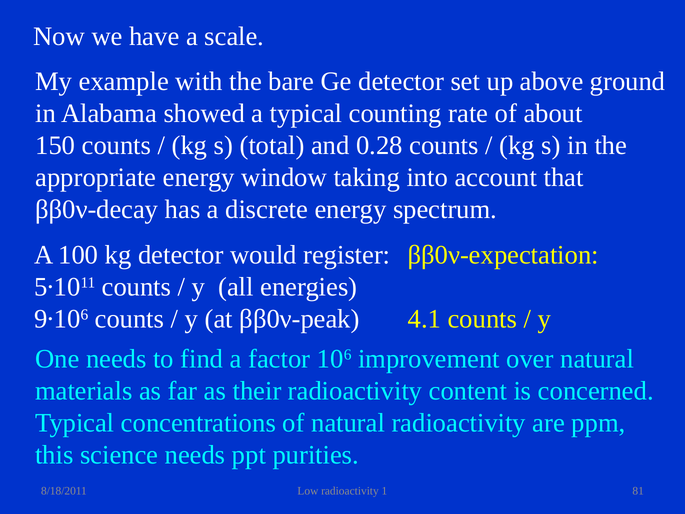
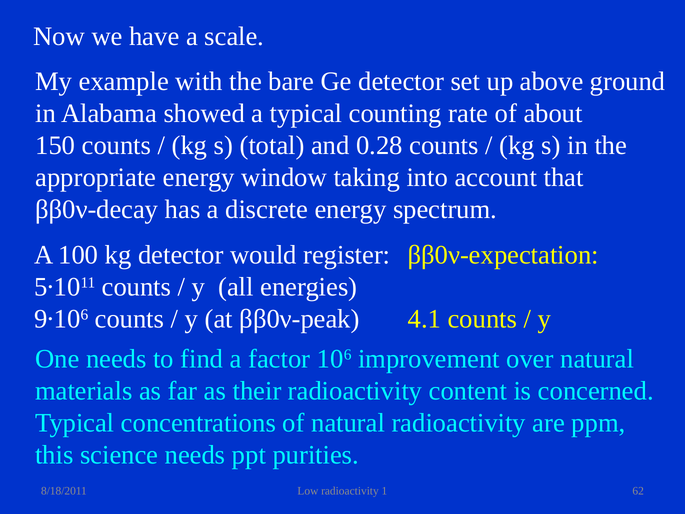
81: 81 -> 62
